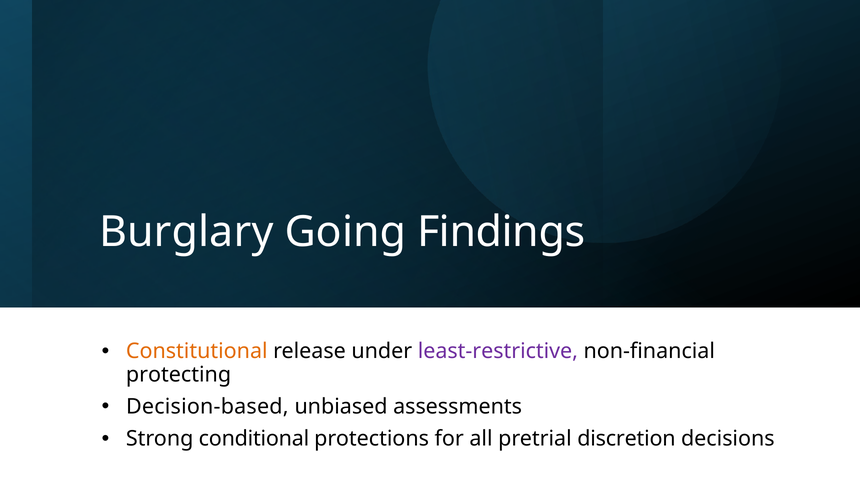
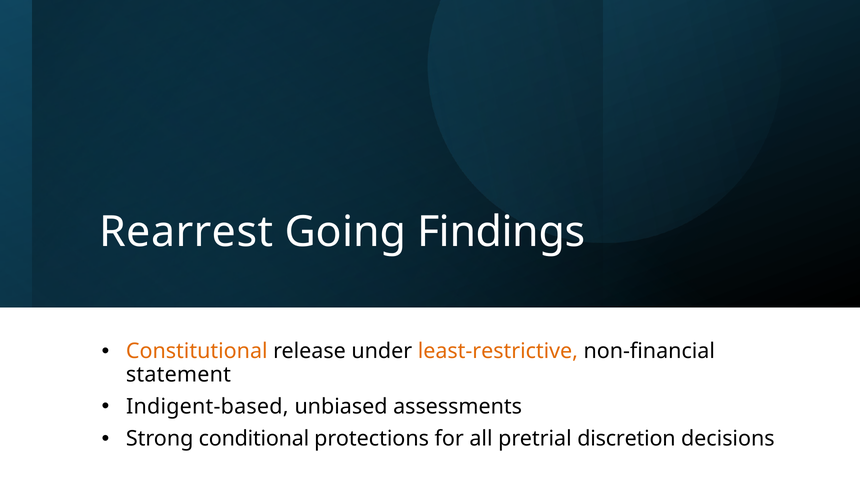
Burglary: Burglary -> Rearrest
least-restrictive colour: purple -> orange
protecting: protecting -> statement
Decision-based: Decision-based -> Indigent-based
